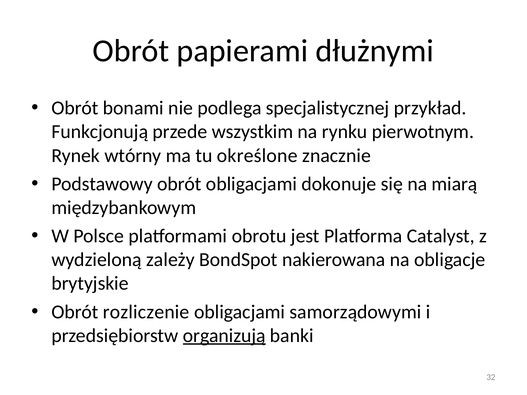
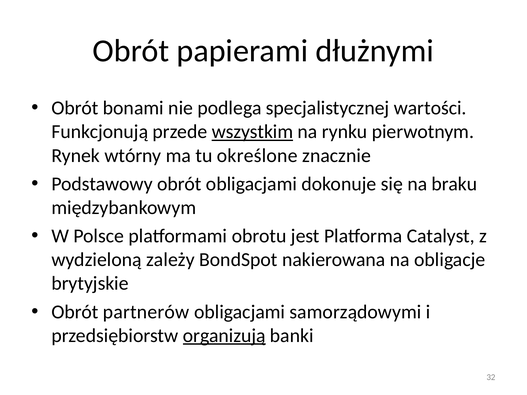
przykład: przykład -> wartości
wszystkim underline: none -> present
miarą: miarą -> braku
rozliczenie: rozliczenie -> partnerów
